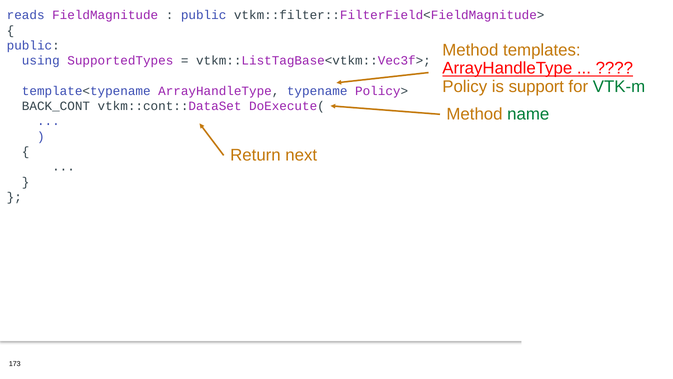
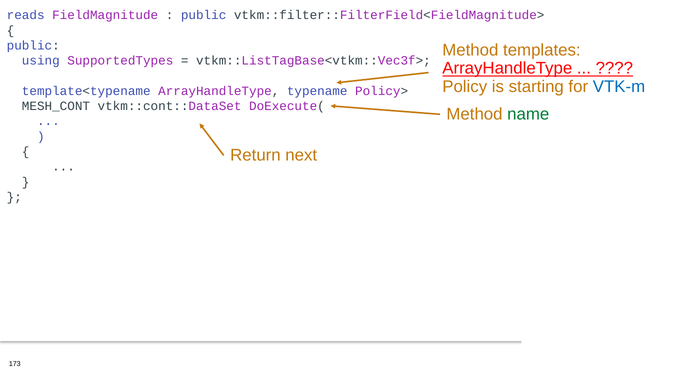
support: support -> starting
VTK-m colour: green -> blue
BACK_CONT: BACK_CONT -> MESH_CONT
